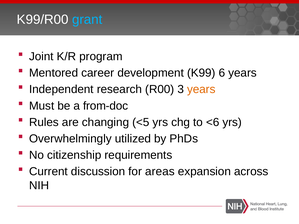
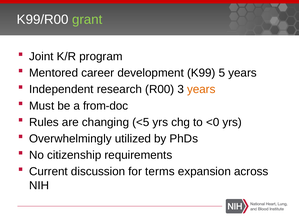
grant colour: light blue -> light green
6: 6 -> 5
<6: <6 -> <0
areas: areas -> terms
